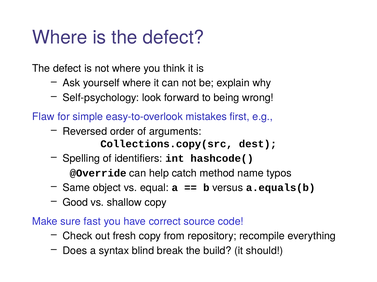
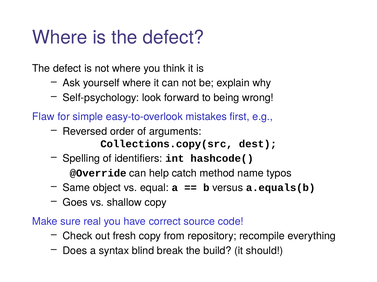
Good: Good -> Goes
fast: fast -> real
